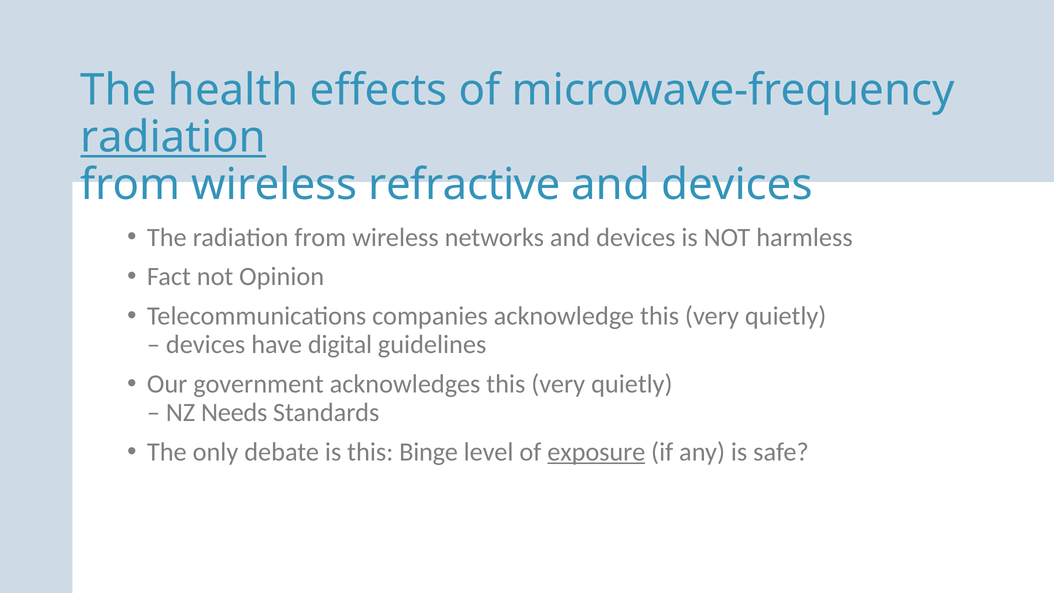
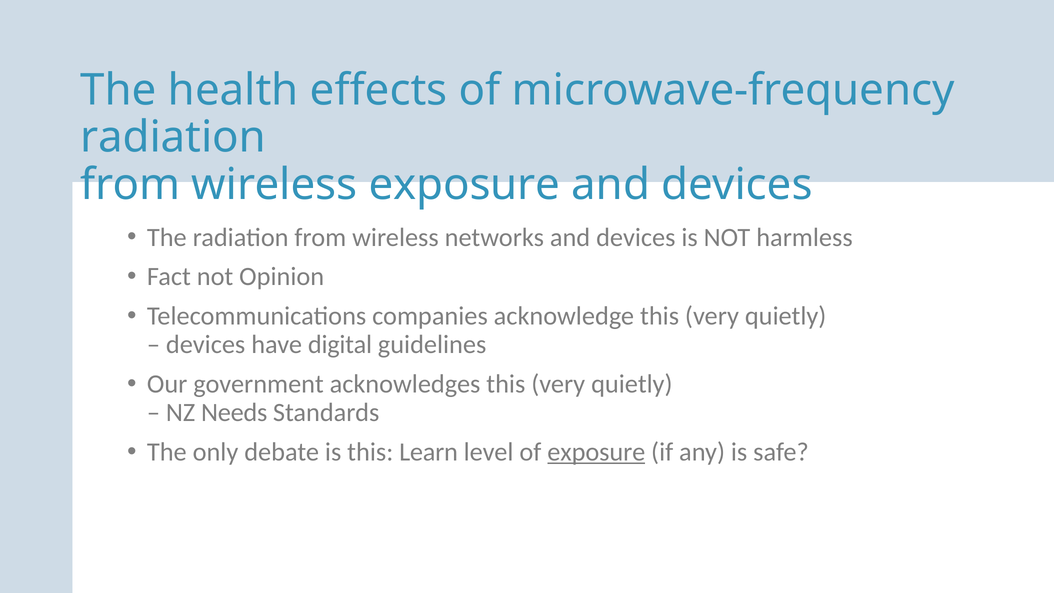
radiation at (173, 137) underline: present -> none
wireless refractive: refractive -> exposure
Binge: Binge -> Learn
